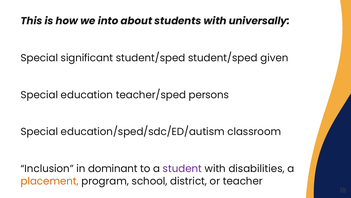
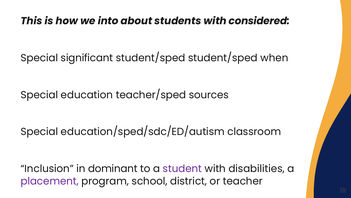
universally: universally -> considered
given: given -> when
persons: persons -> sources
placement colour: orange -> purple
